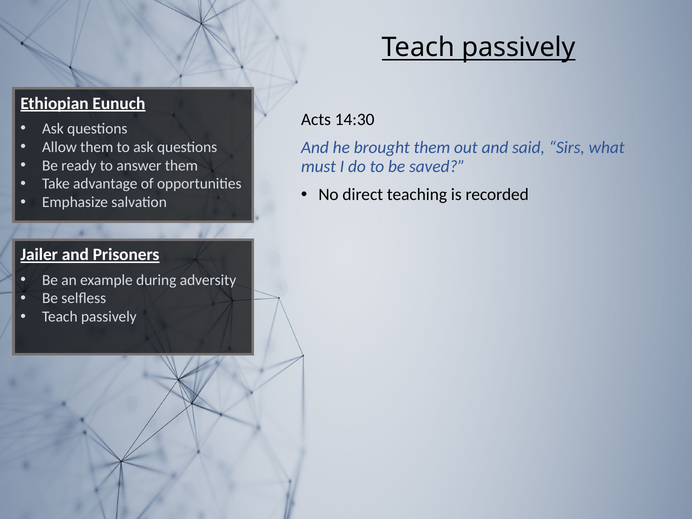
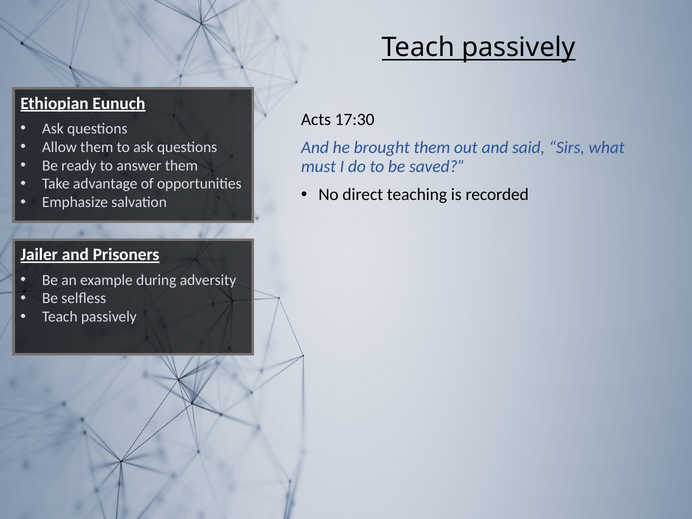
14:30: 14:30 -> 17:30
